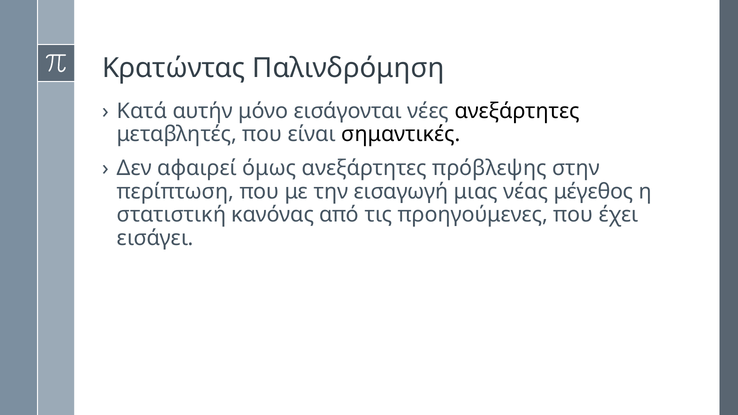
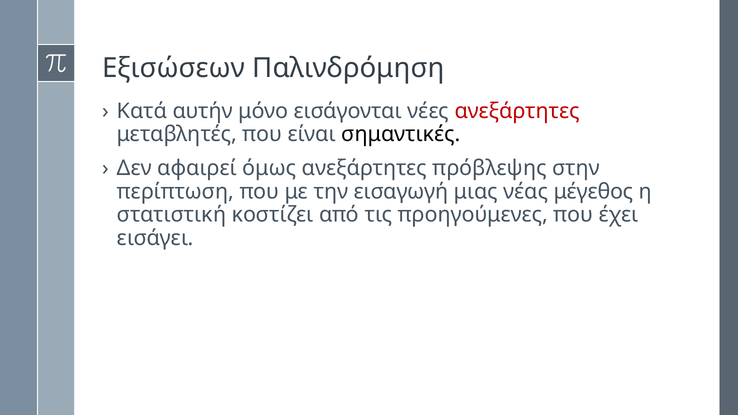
Κρατώντας: Κρατώντας -> Εξισώσεων
ανεξάρτητες at (517, 111) colour: black -> red
κανόνας: κανόνας -> κοστίζει
